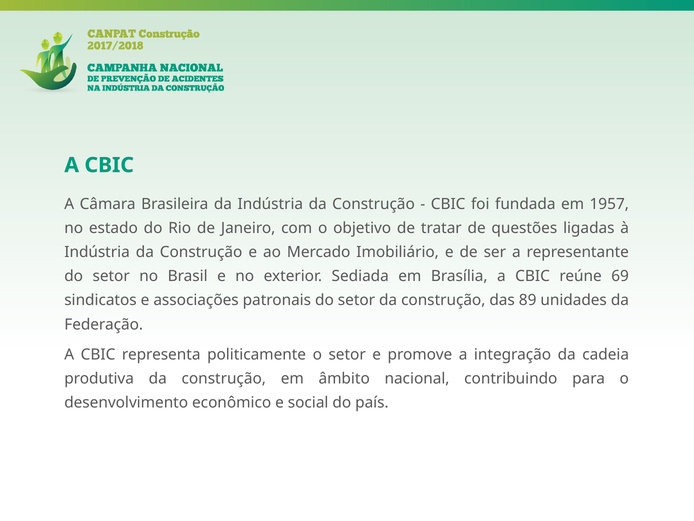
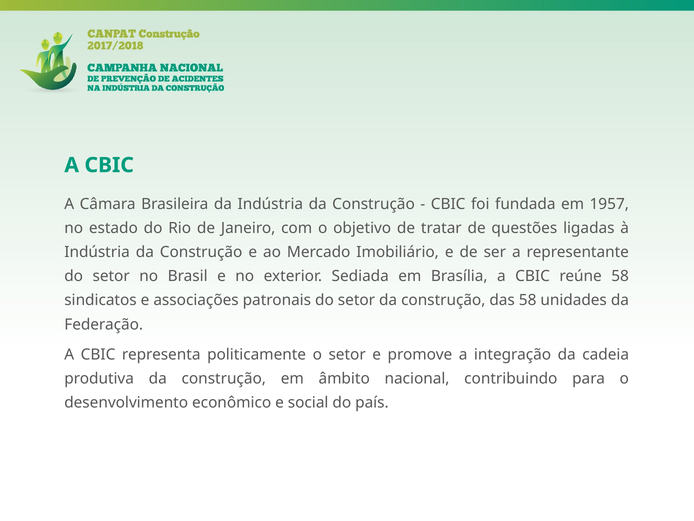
reúne 69: 69 -> 58
das 89: 89 -> 58
